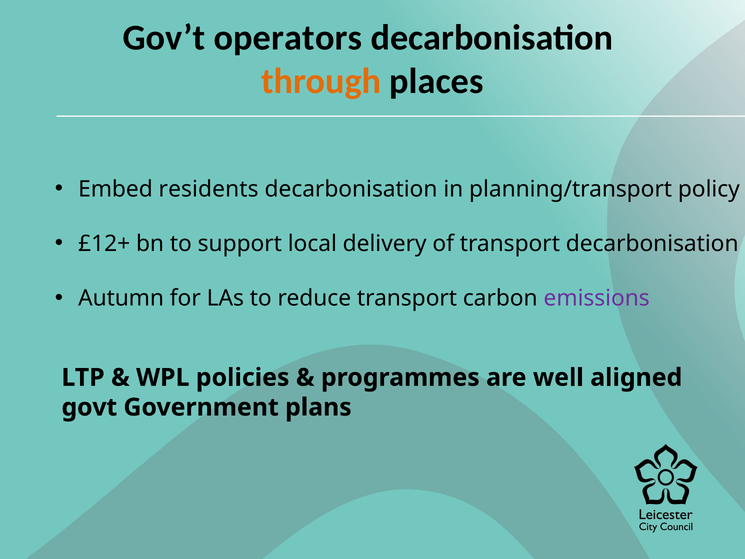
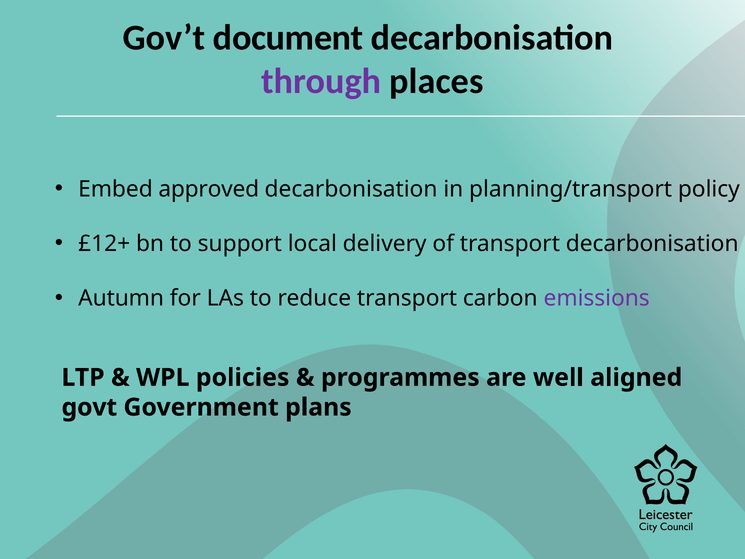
operators: operators -> document
through colour: orange -> purple
residents: residents -> approved
